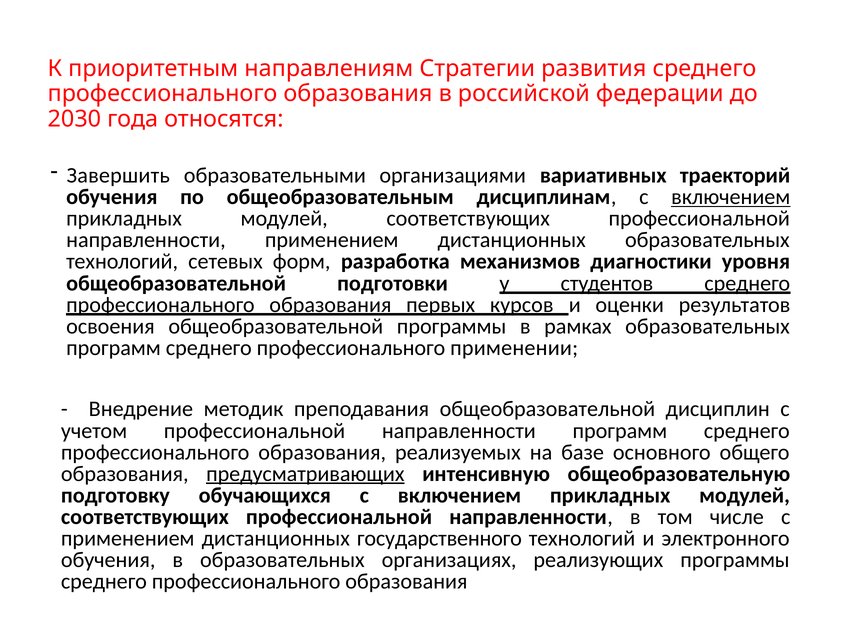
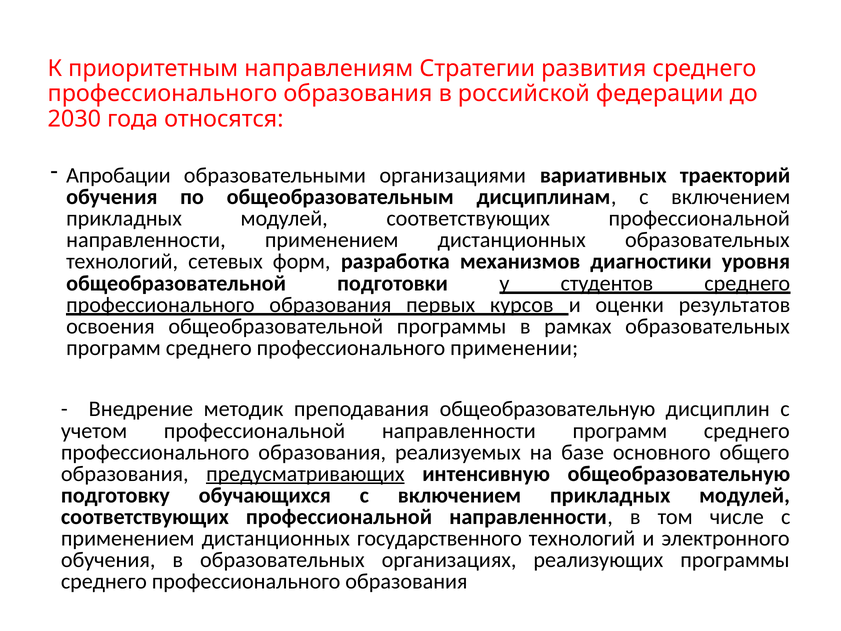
Завершить: Завершить -> Апробации
включением at (731, 197) underline: present -> none
преподавания общеобразовательной: общеобразовательной -> общеобразовательную
